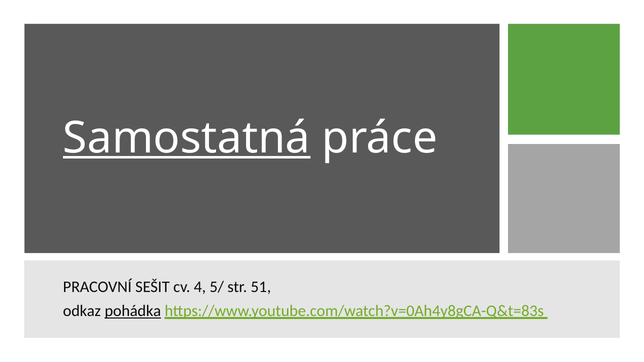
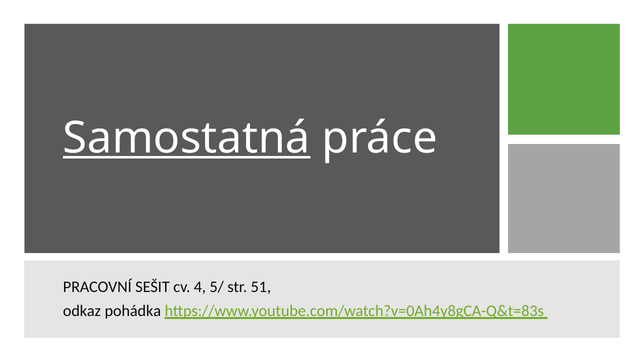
pohádka underline: present -> none
